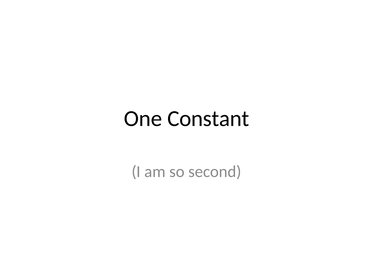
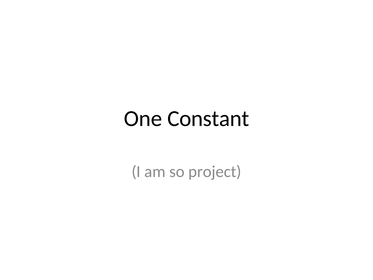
second: second -> project
